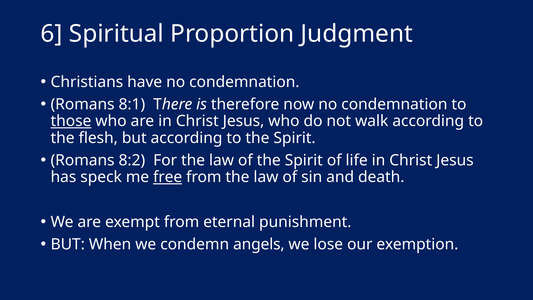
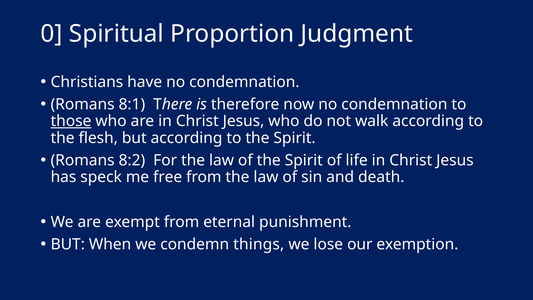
6: 6 -> 0
free underline: present -> none
angels: angels -> things
